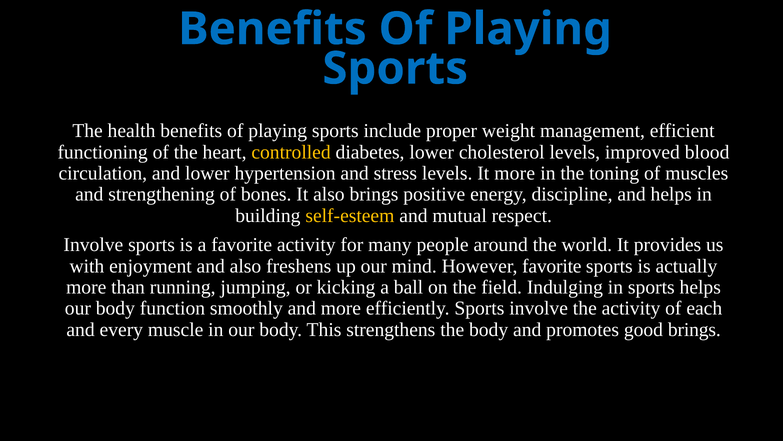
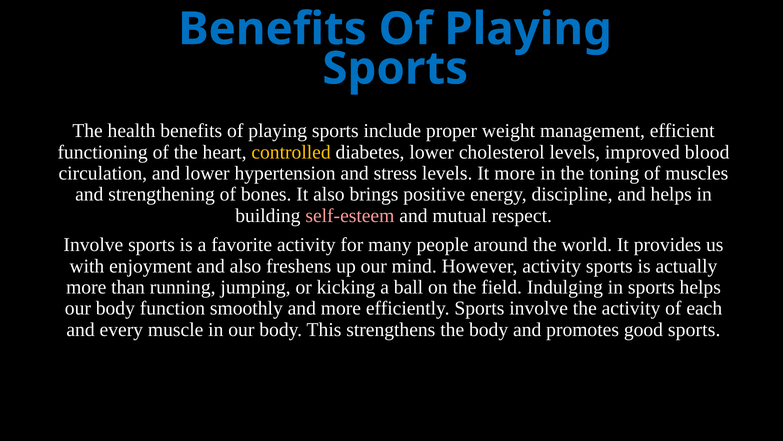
self-esteem colour: yellow -> pink
However favorite: favorite -> activity
good brings: brings -> sports
